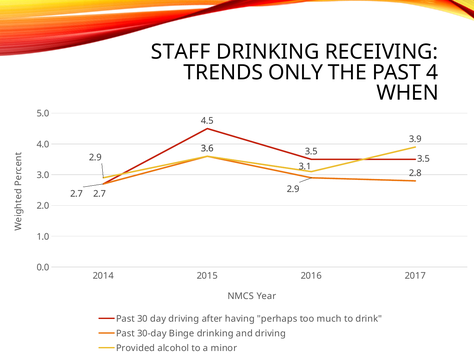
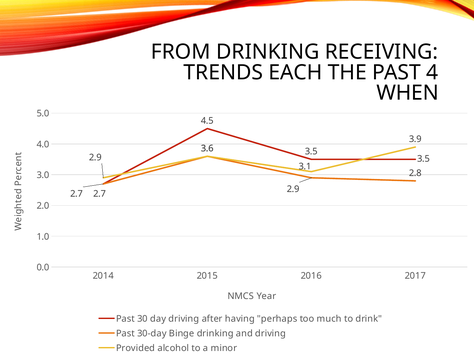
STAFF: STAFF -> FROM
ONLY: ONLY -> EACH
